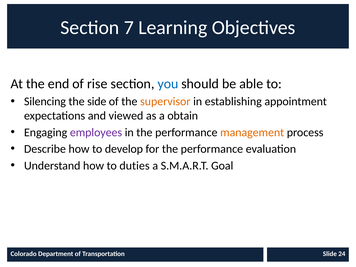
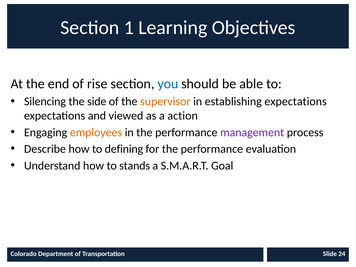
7: 7 -> 1
establishing appointment: appointment -> expectations
obtain: obtain -> action
employees colour: purple -> orange
management colour: orange -> purple
develop: develop -> defining
duties: duties -> stands
